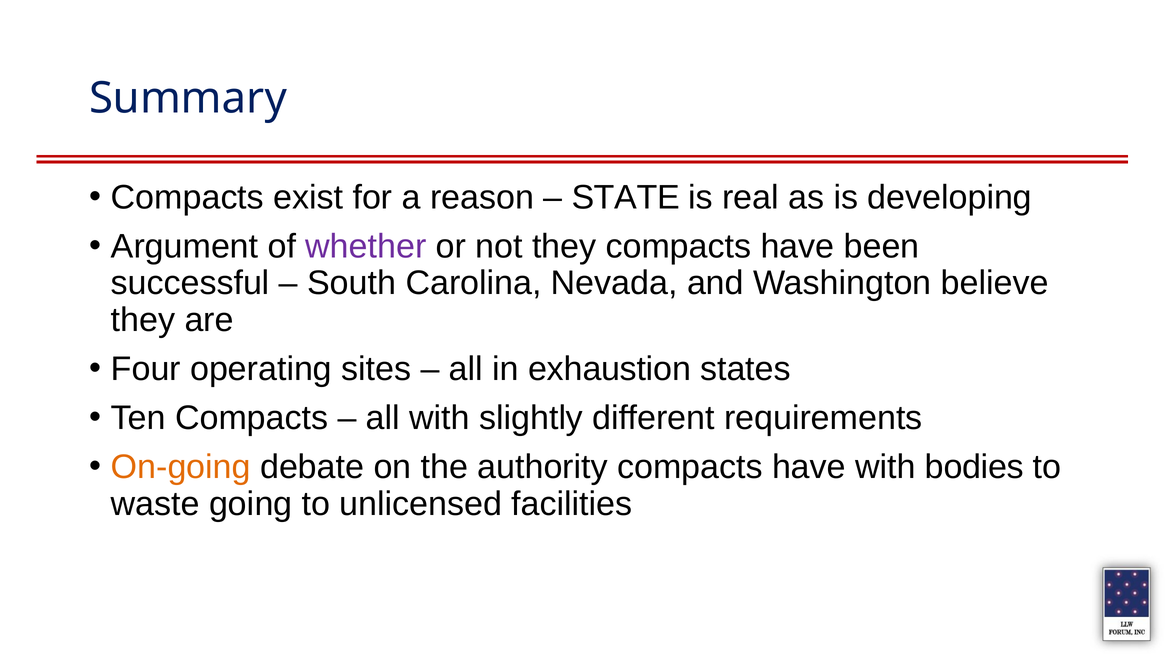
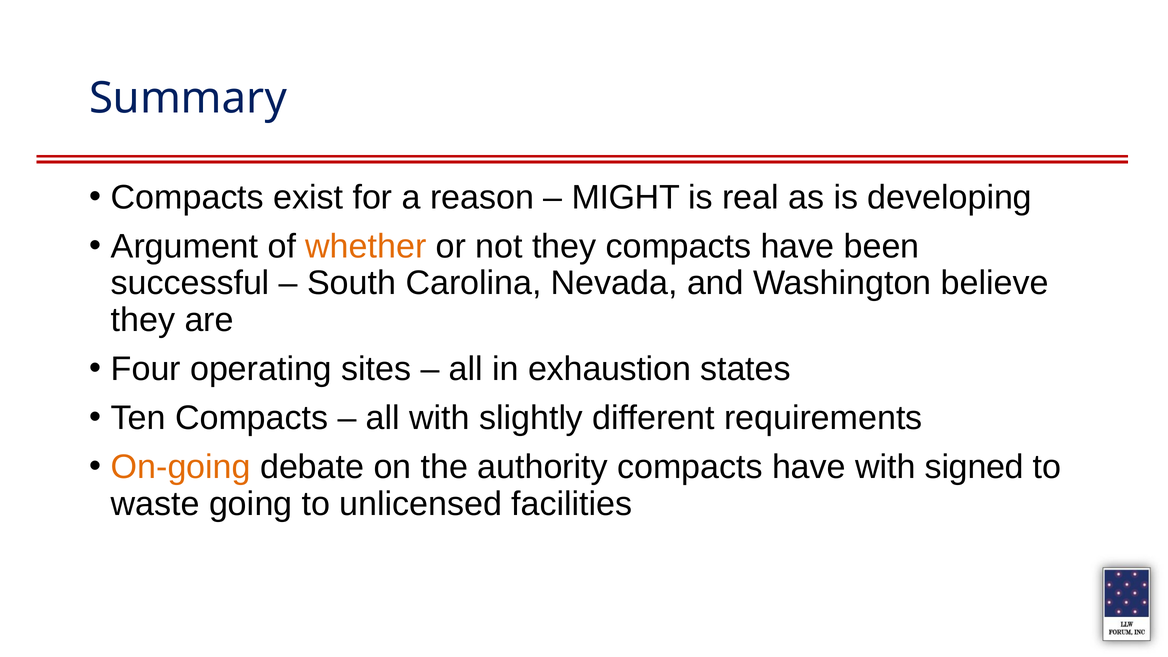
STATE: STATE -> MIGHT
whether colour: purple -> orange
bodies: bodies -> signed
